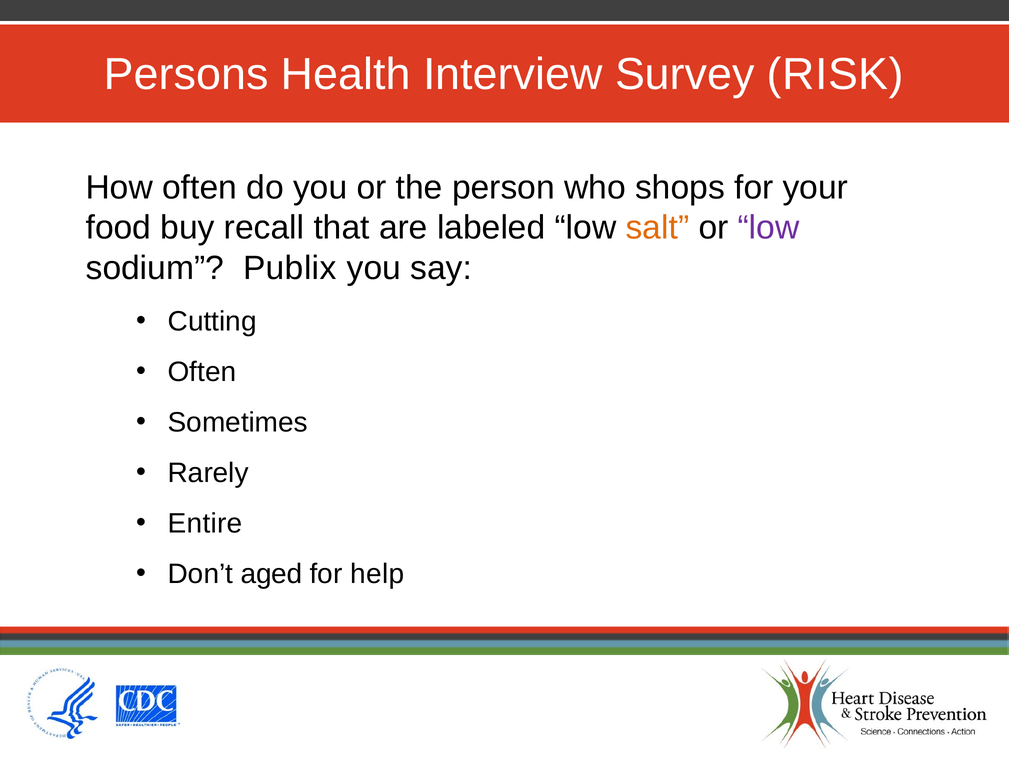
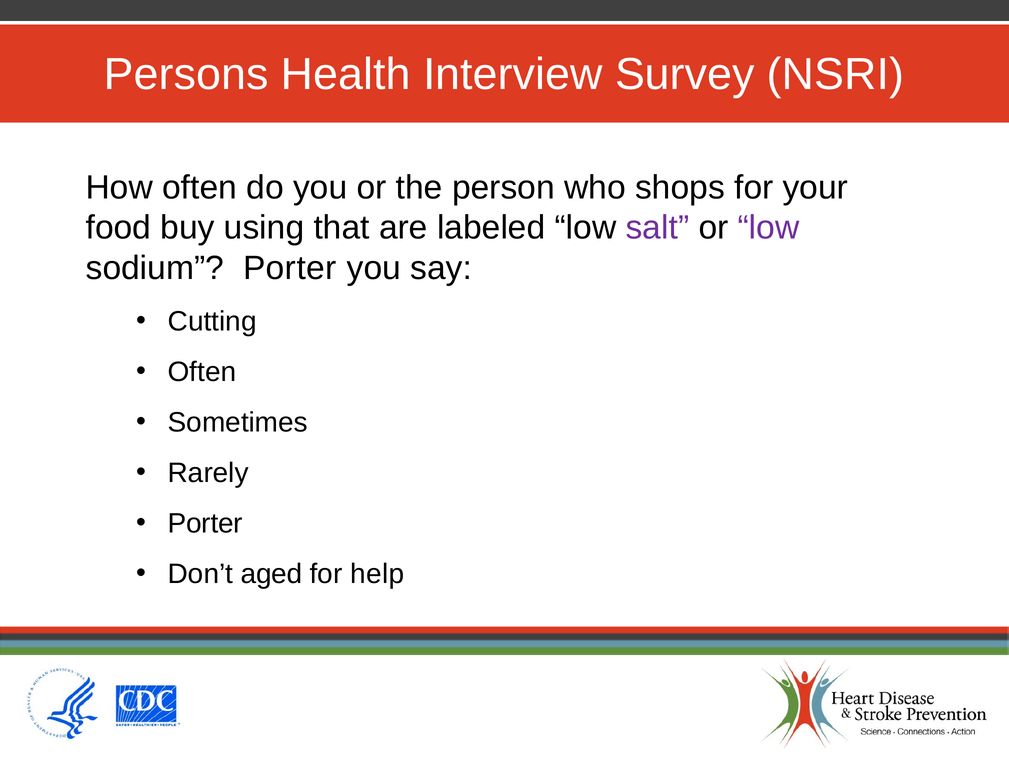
RISK: RISK -> NSRI
recall: recall -> using
salt colour: orange -> purple
sodium Publix: Publix -> Porter
Entire at (205, 523): Entire -> Porter
